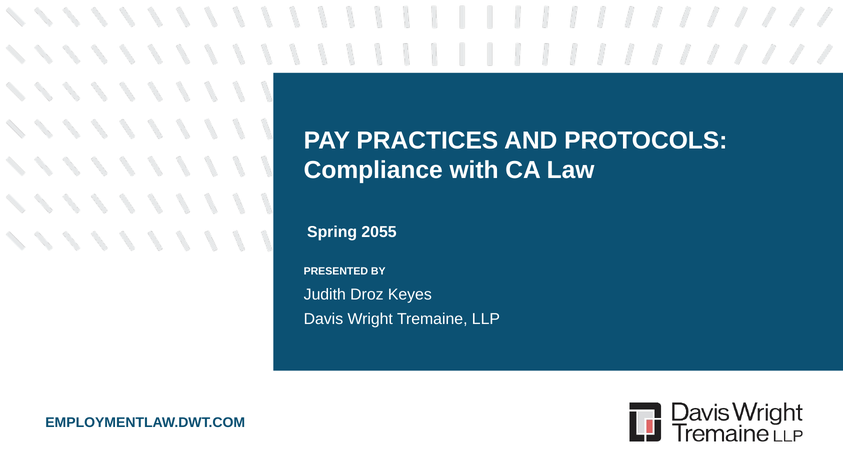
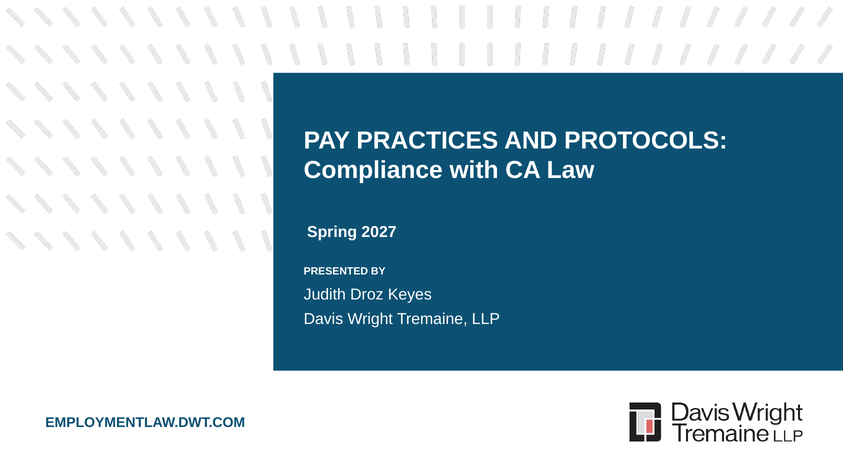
2055: 2055 -> 2027
